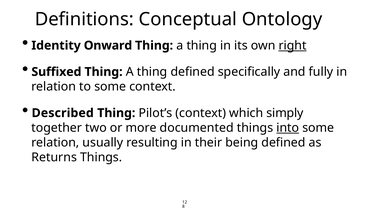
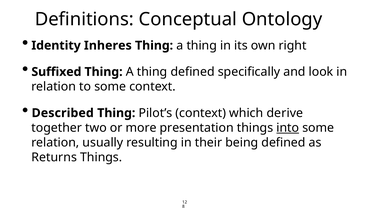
Onward: Onward -> Inheres
right underline: present -> none
fully: fully -> look
simply: simply -> derive
documented: documented -> presentation
